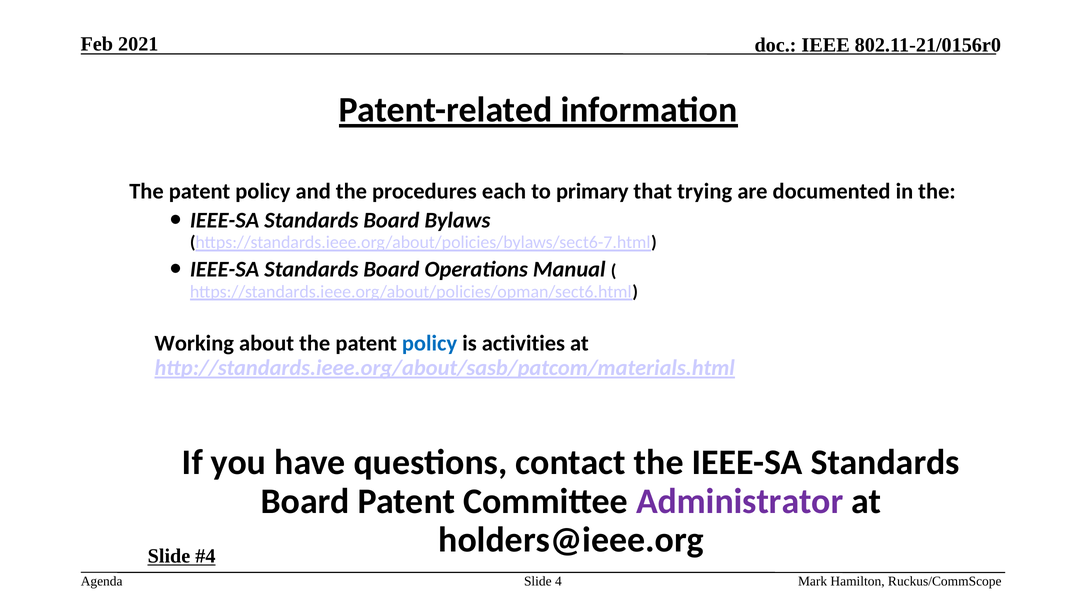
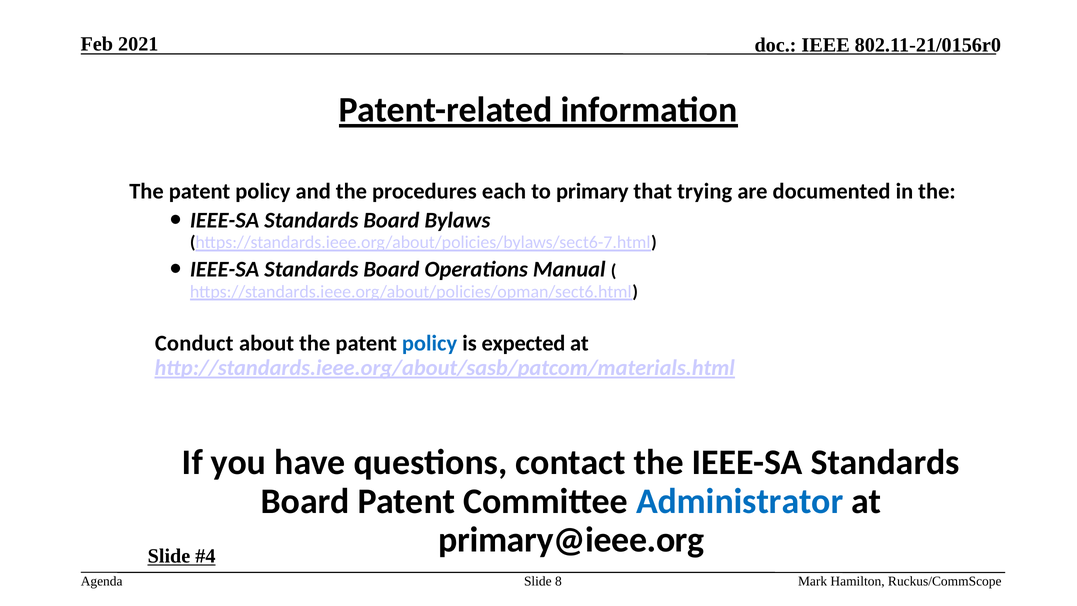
Working: Working -> Conduct
activities: activities -> expected
Administrator colour: purple -> blue
holders@ieee.org: holders@ieee.org -> primary@ieee.org
4: 4 -> 8
